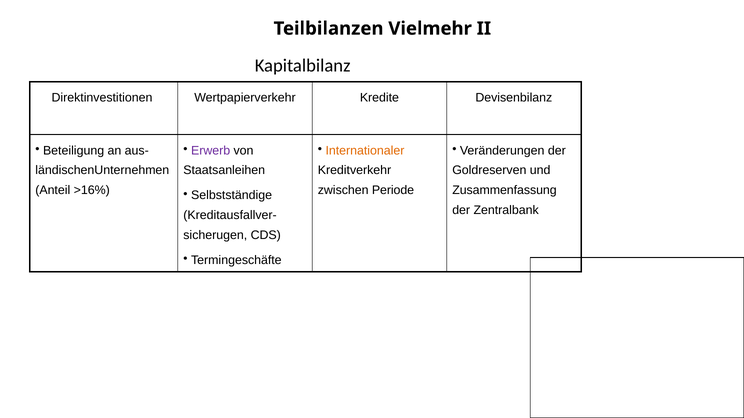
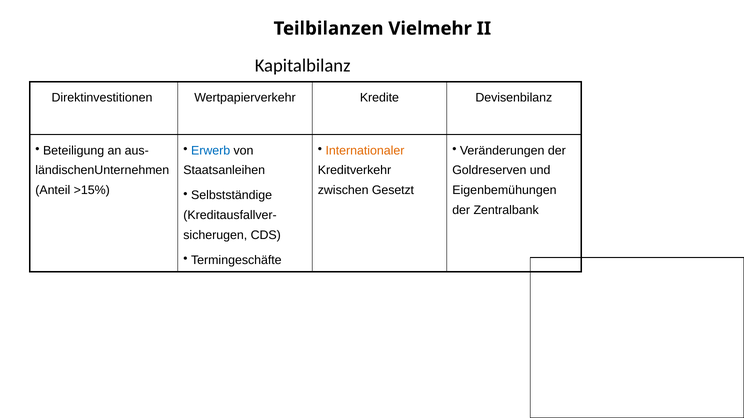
Erwerb colour: purple -> blue
>16%: >16% -> >15%
Periode: Periode -> Gesetzt
Zusammenfassung: Zusammenfassung -> Eigenbemühungen
